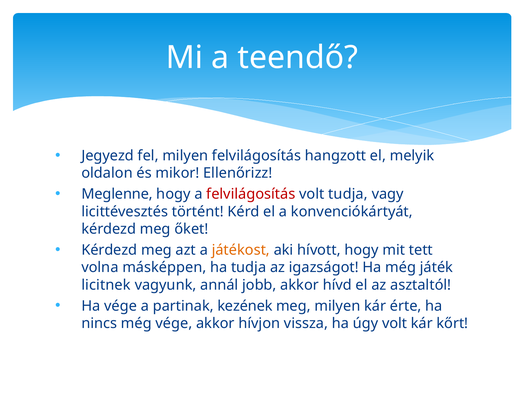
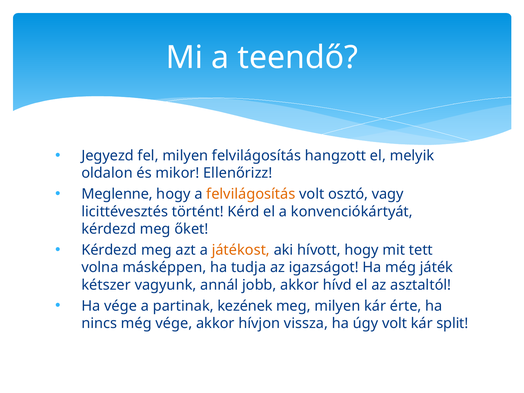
felvilágosítás at (251, 194) colour: red -> orange
volt tudja: tudja -> osztó
licitnek: licitnek -> kétszer
kőrt: kőrt -> split
